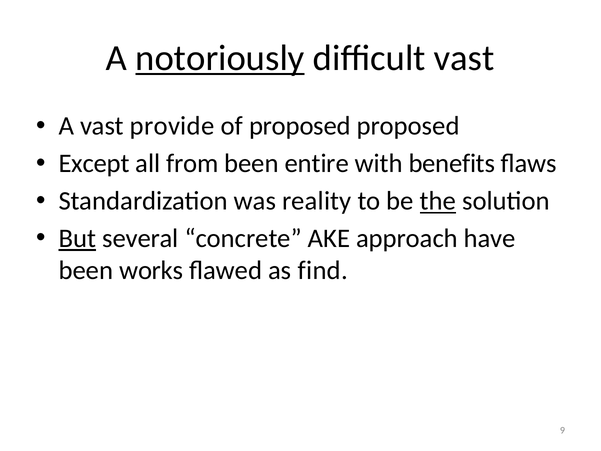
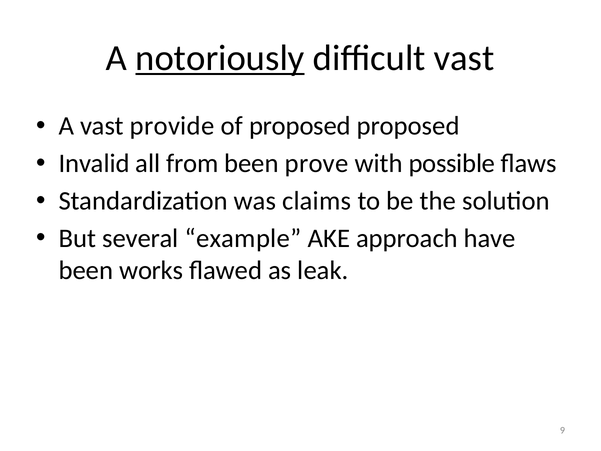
Except: Except -> Invalid
entire: entire -> prove
benefits: benefits -> possible
reality: reality -> claims
the underline: present -> none
But underline: present -> none
concrete: concrete -> example
find: find -> leak
